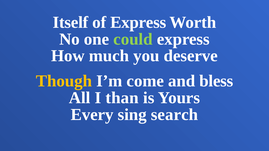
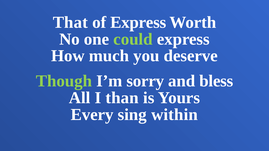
Itself: Itself -> That
Though colour: yellow -> light green
come: come -> sorry
search: search -> within
